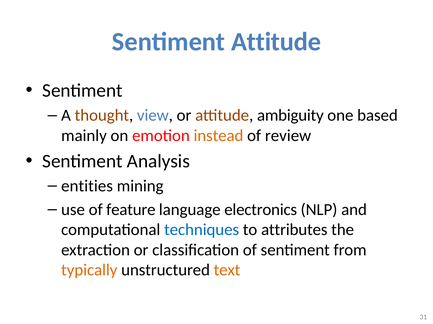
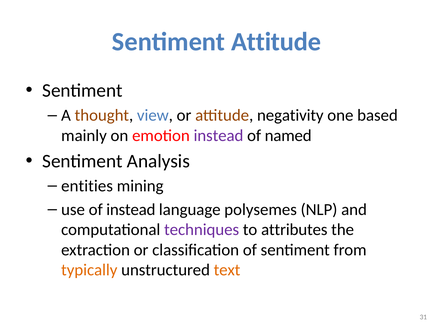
ambiguity: ambiguity -> negativity
instead at (218, 136) colour: orange -> purple
review: review -> named
of feature: feature -> instead
electronics: electronics -> polysemes
techniques colour: blue -> purple
